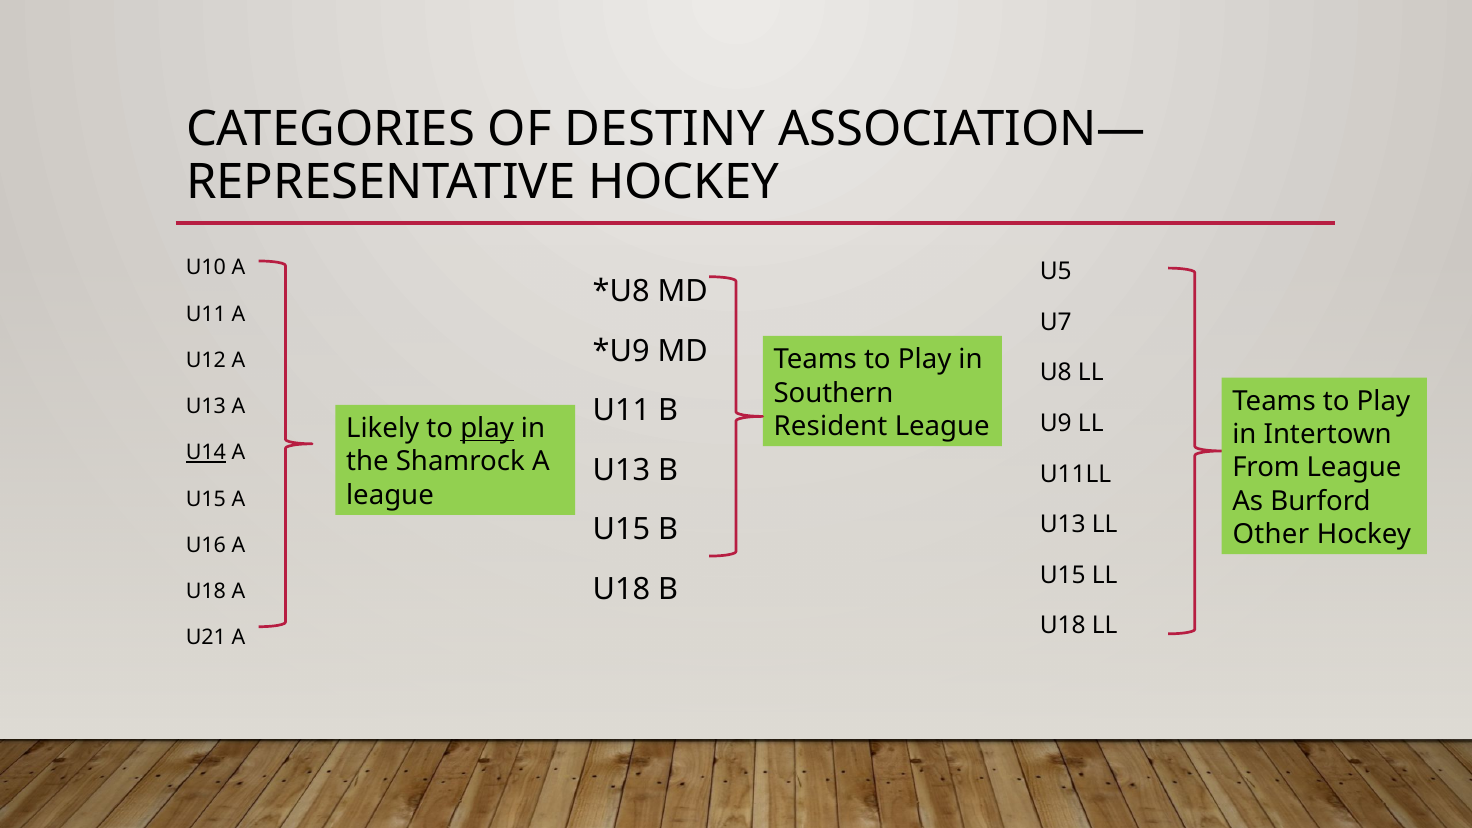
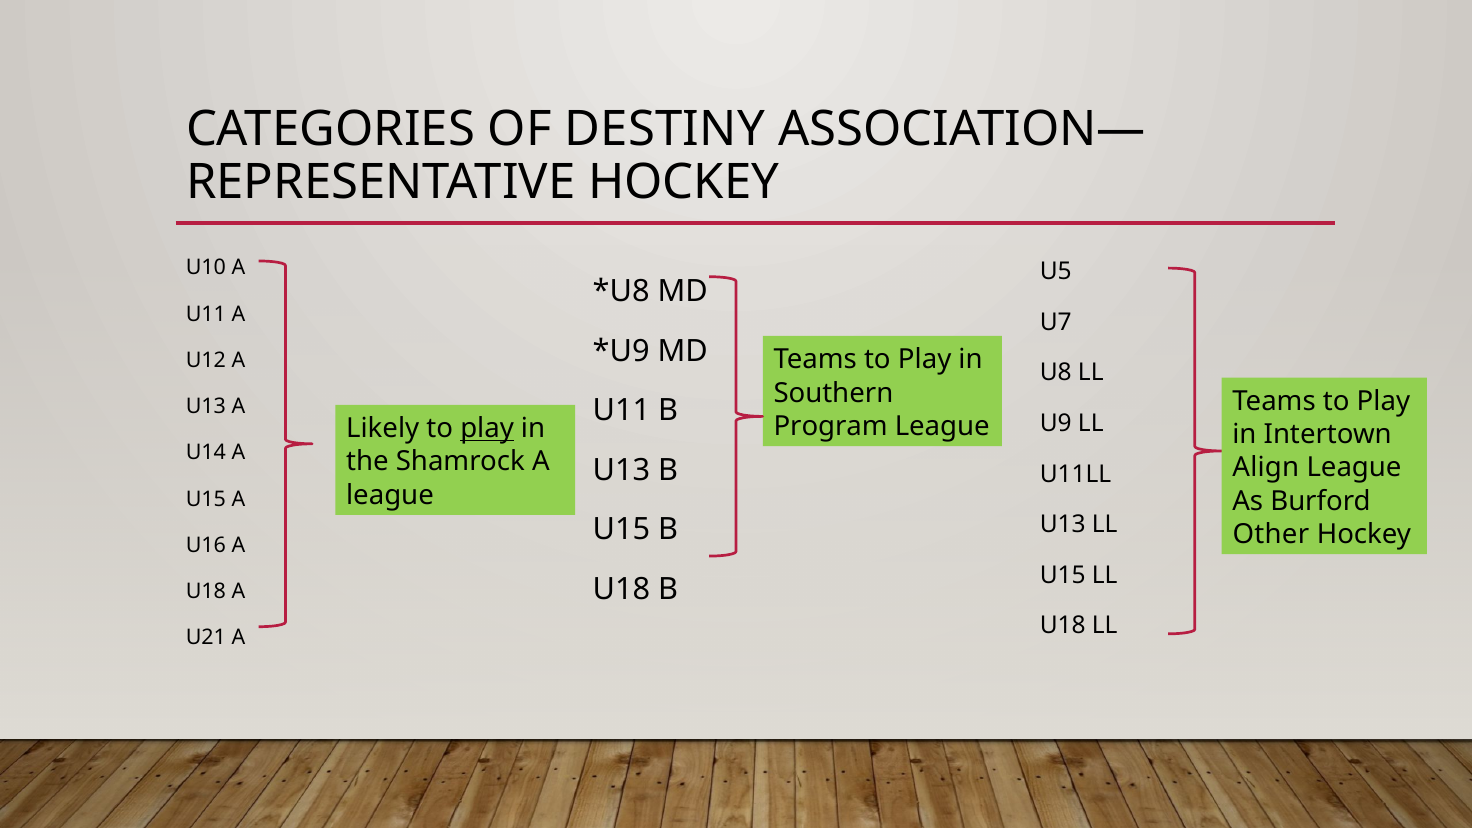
Resident: Resident -> Program
U14 underline: present -> none
From: From -> Align
